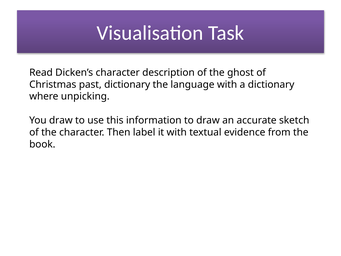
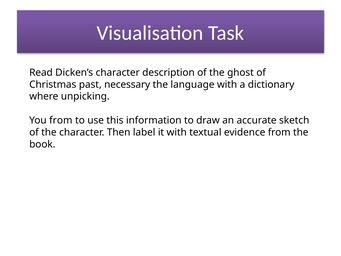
past dictionary: dictionary -> necessary
You draw: draw -> from
